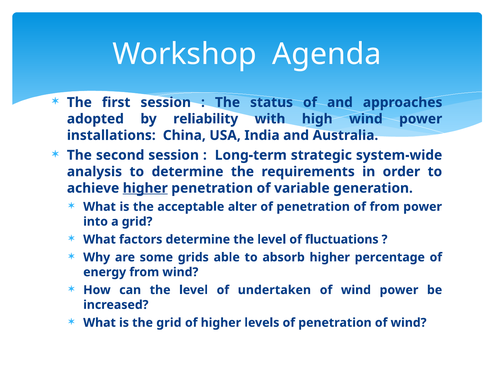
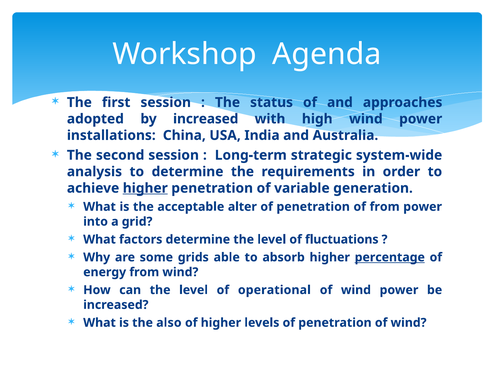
by reliability: reliability -> increased
percentage underline: none -> present
undertaken: undertaken -> operational
the grid: grid -> also
